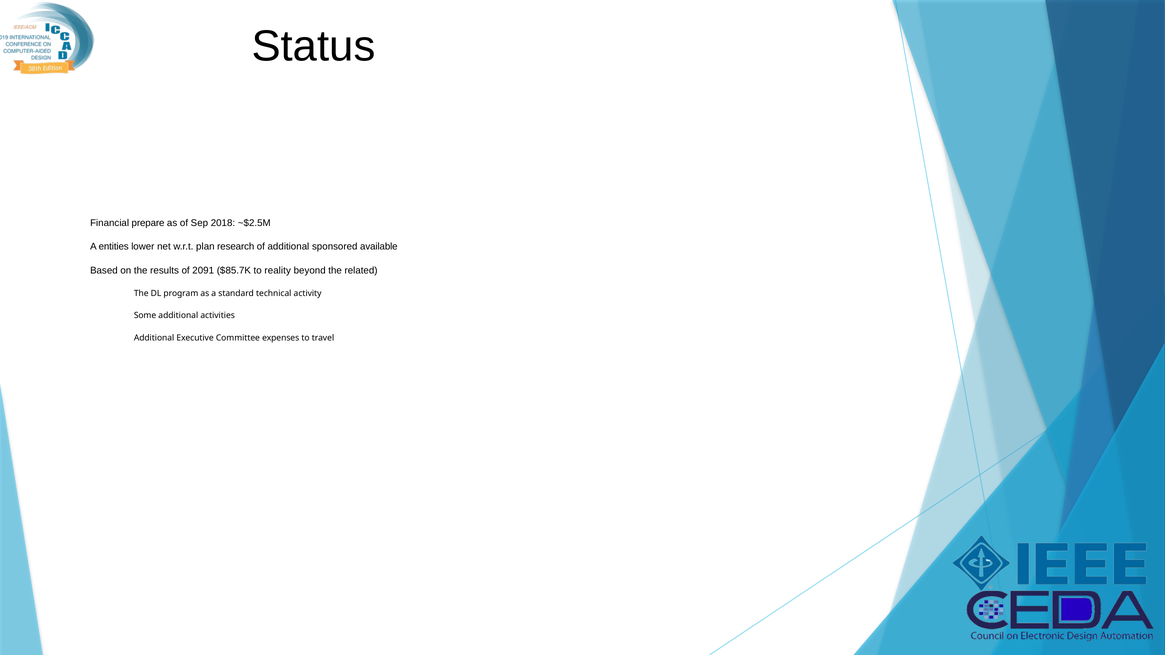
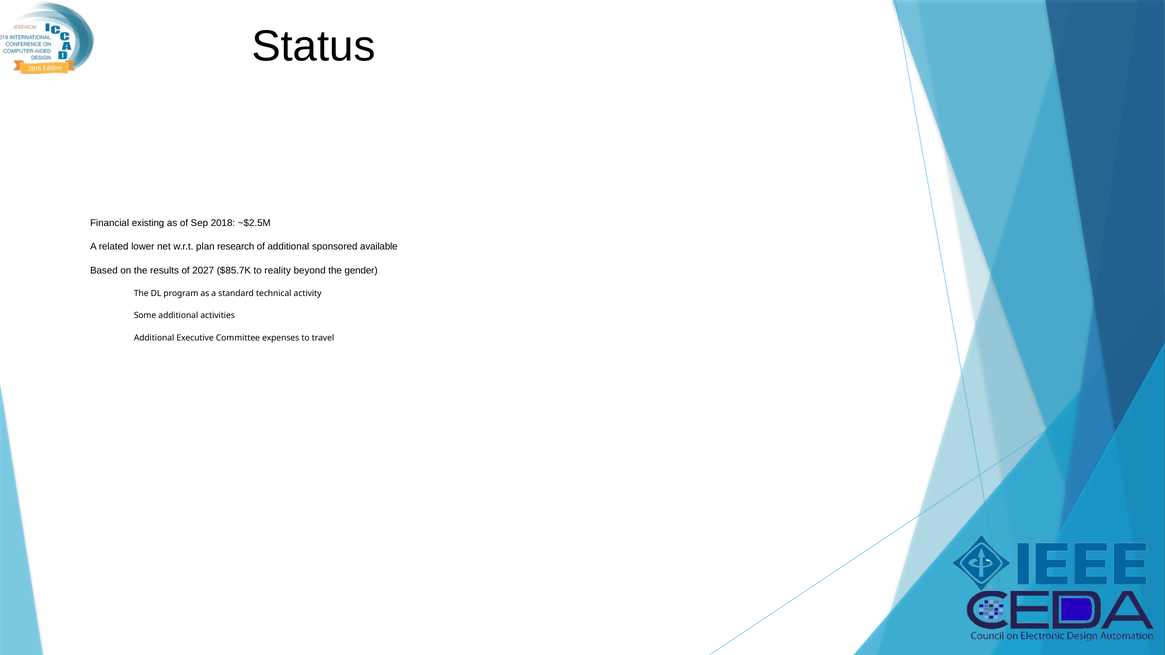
prepare: prepare -> existing
entities: entities -> related
2091: 2091 -> 2027
related: related -> gender
